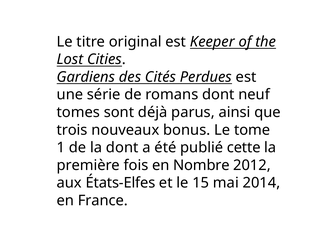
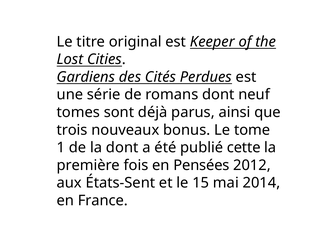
Nombre: Nombre -> Pensées
États-Elfes: États-Elfes -> États-Sent
